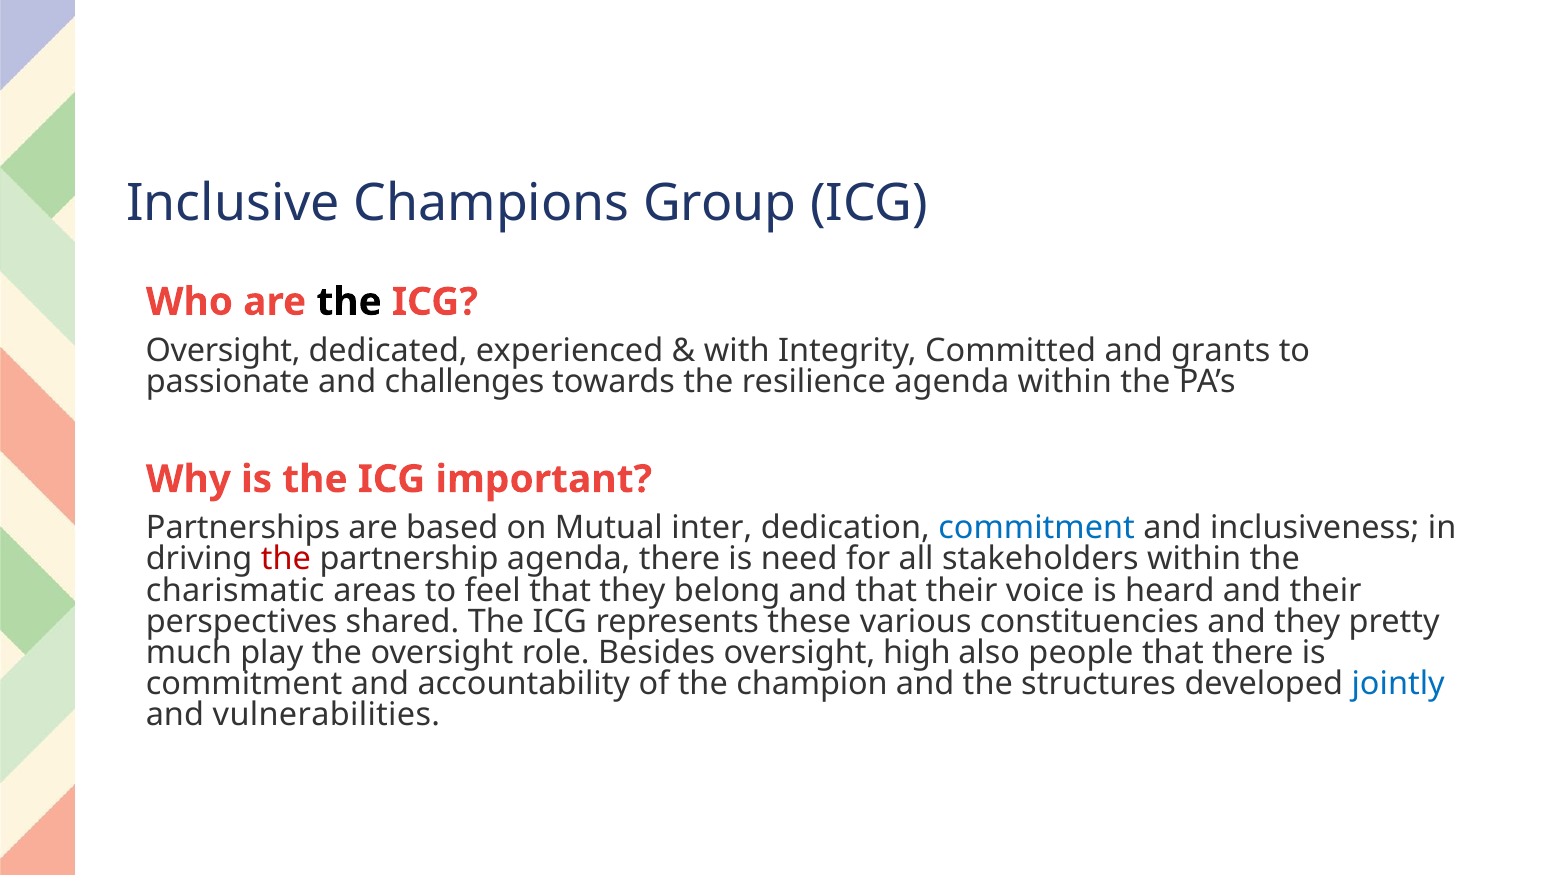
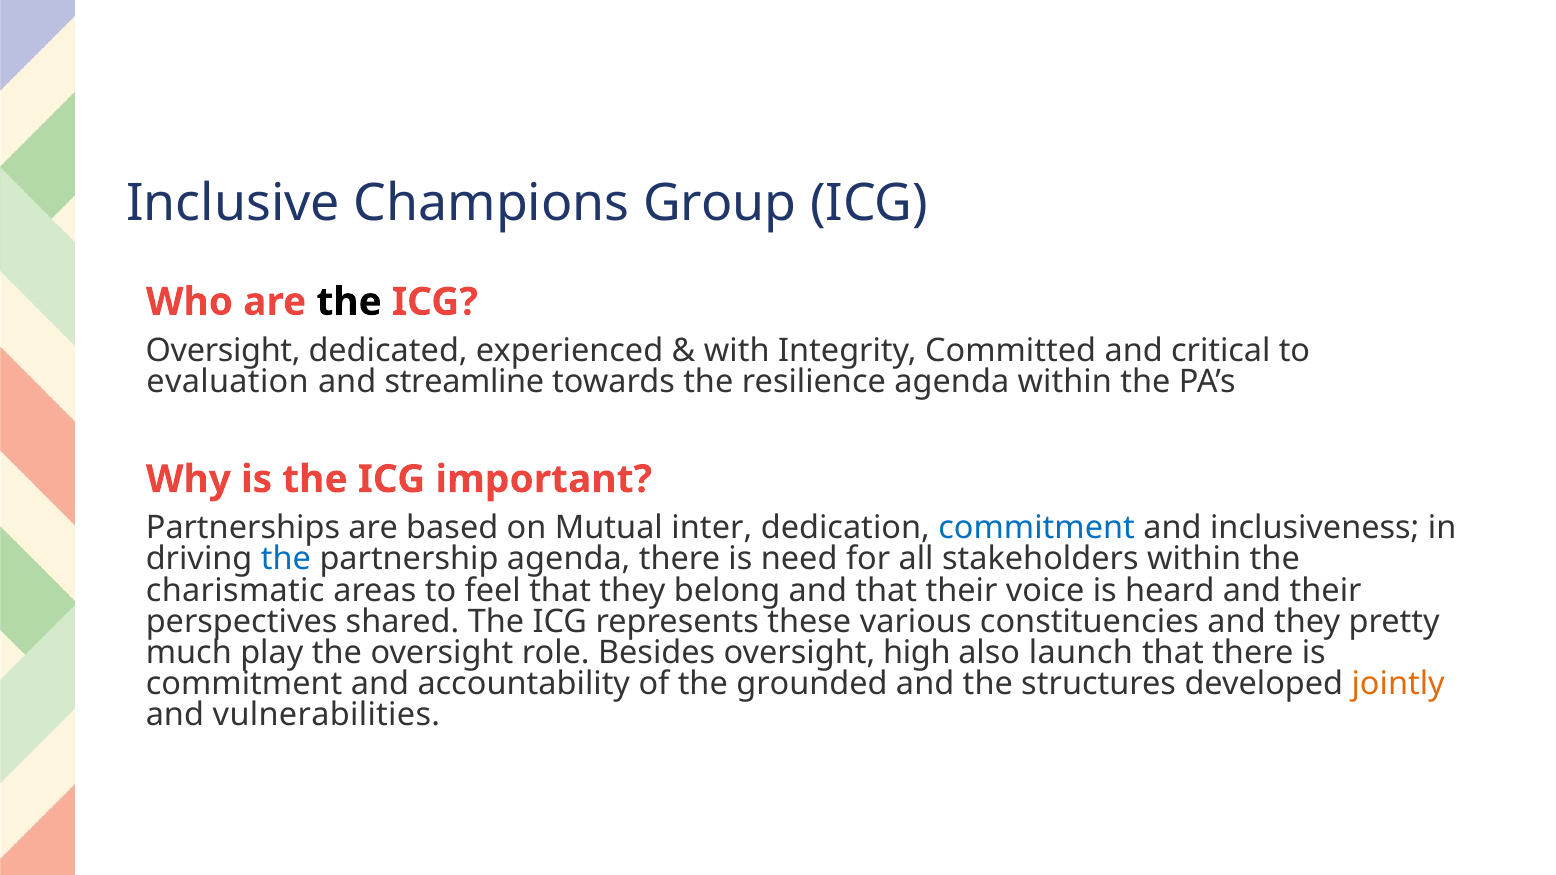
grants: grants -> critical
passionate: passionate -> evaluation
challenges: challenges -> streamline
the at (286, 559) colour: red -> blue
people: people -> launch
champion: champion -> grounded
jointly colour: blue -> orange
